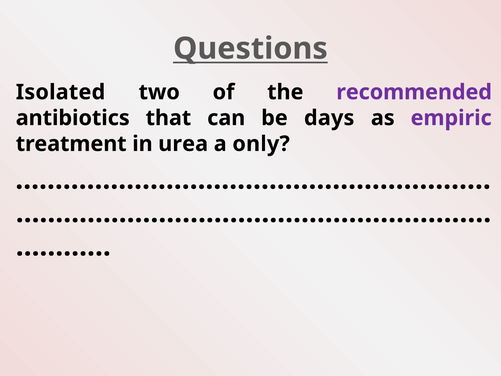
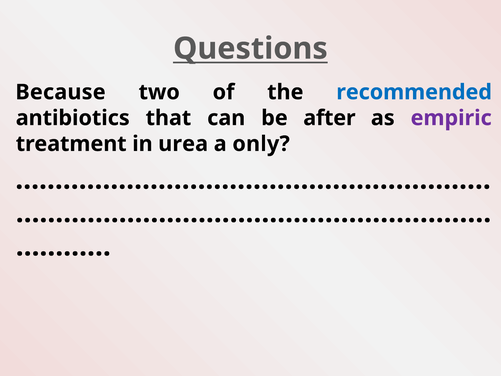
Isolated: Isolated -> Because
recommended colour: purple -> blue
days: days -> after
